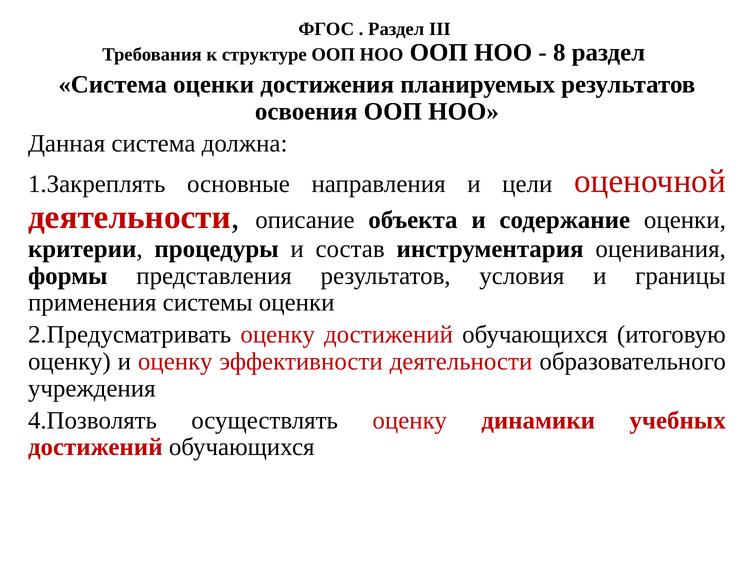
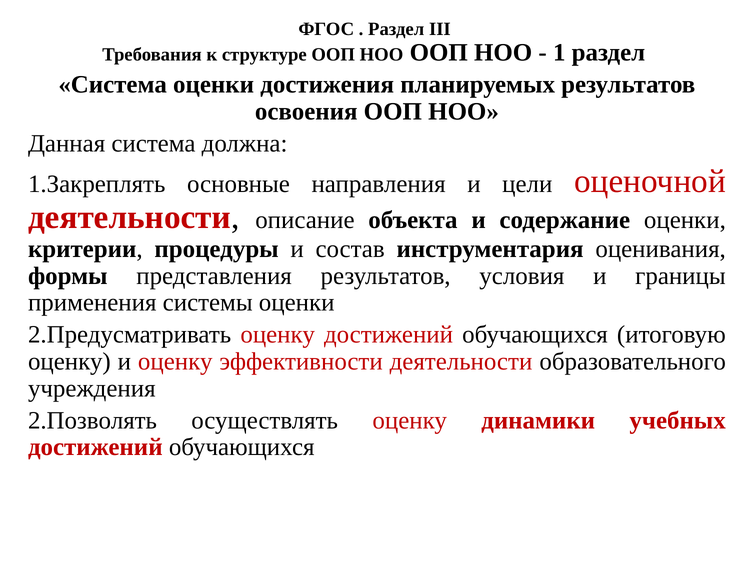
8: 8 -> 1
4.Позволять: 4.Позволять -> 2.Позволять
